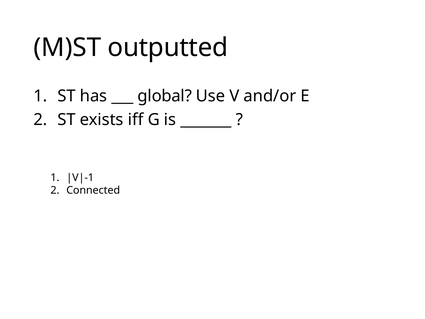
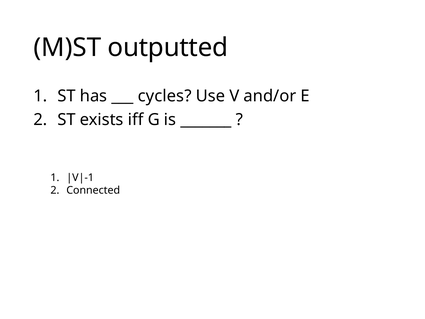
global: global -> cycles
